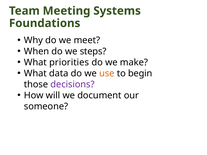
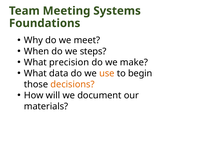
priorities: priorities -> precision
decisions colour: purple -> orange
someone: someone -> materials
